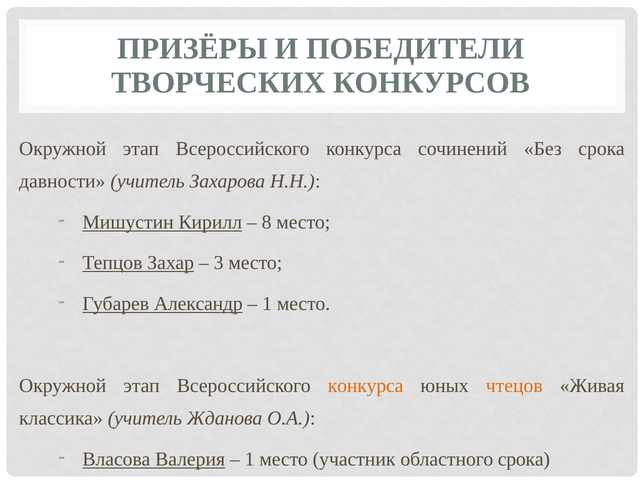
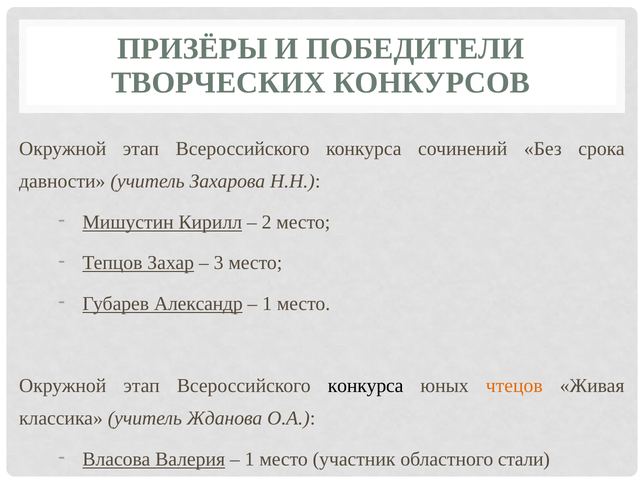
8: 8 -> 2
конкурса at (366, 386) colour: orange -> black
областного срока: срока -> стали
